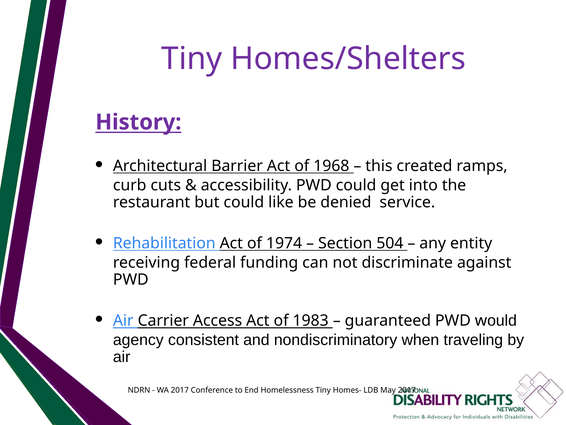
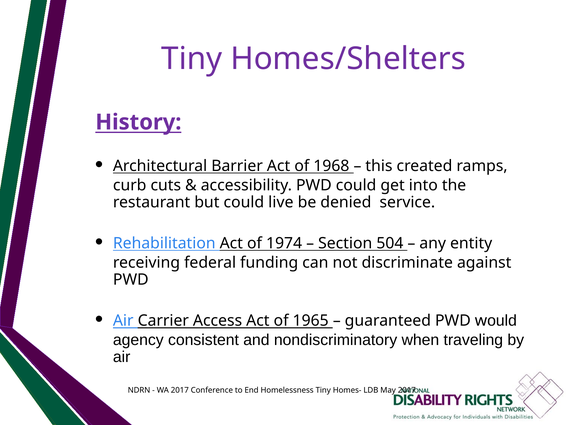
like: like -> live
1983: 1983 -> 1965
